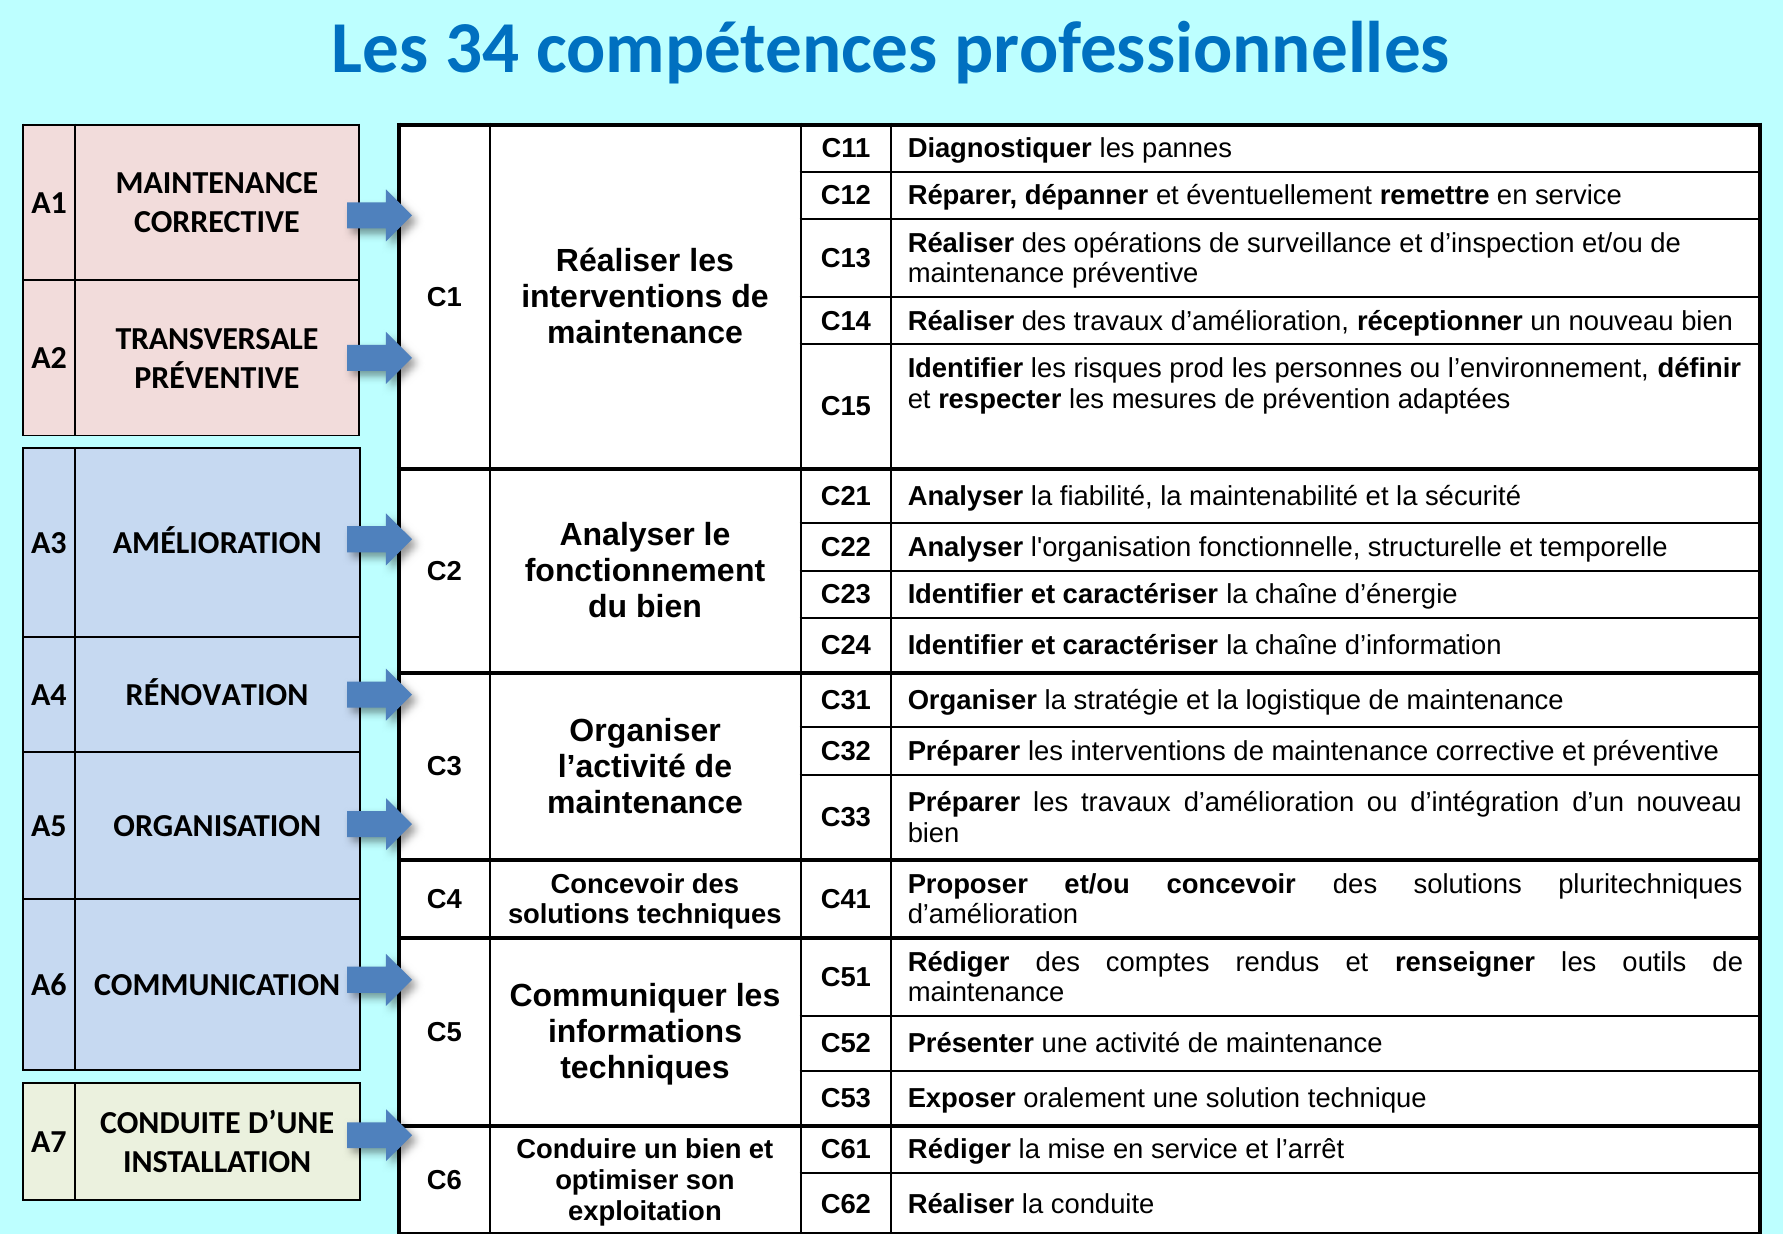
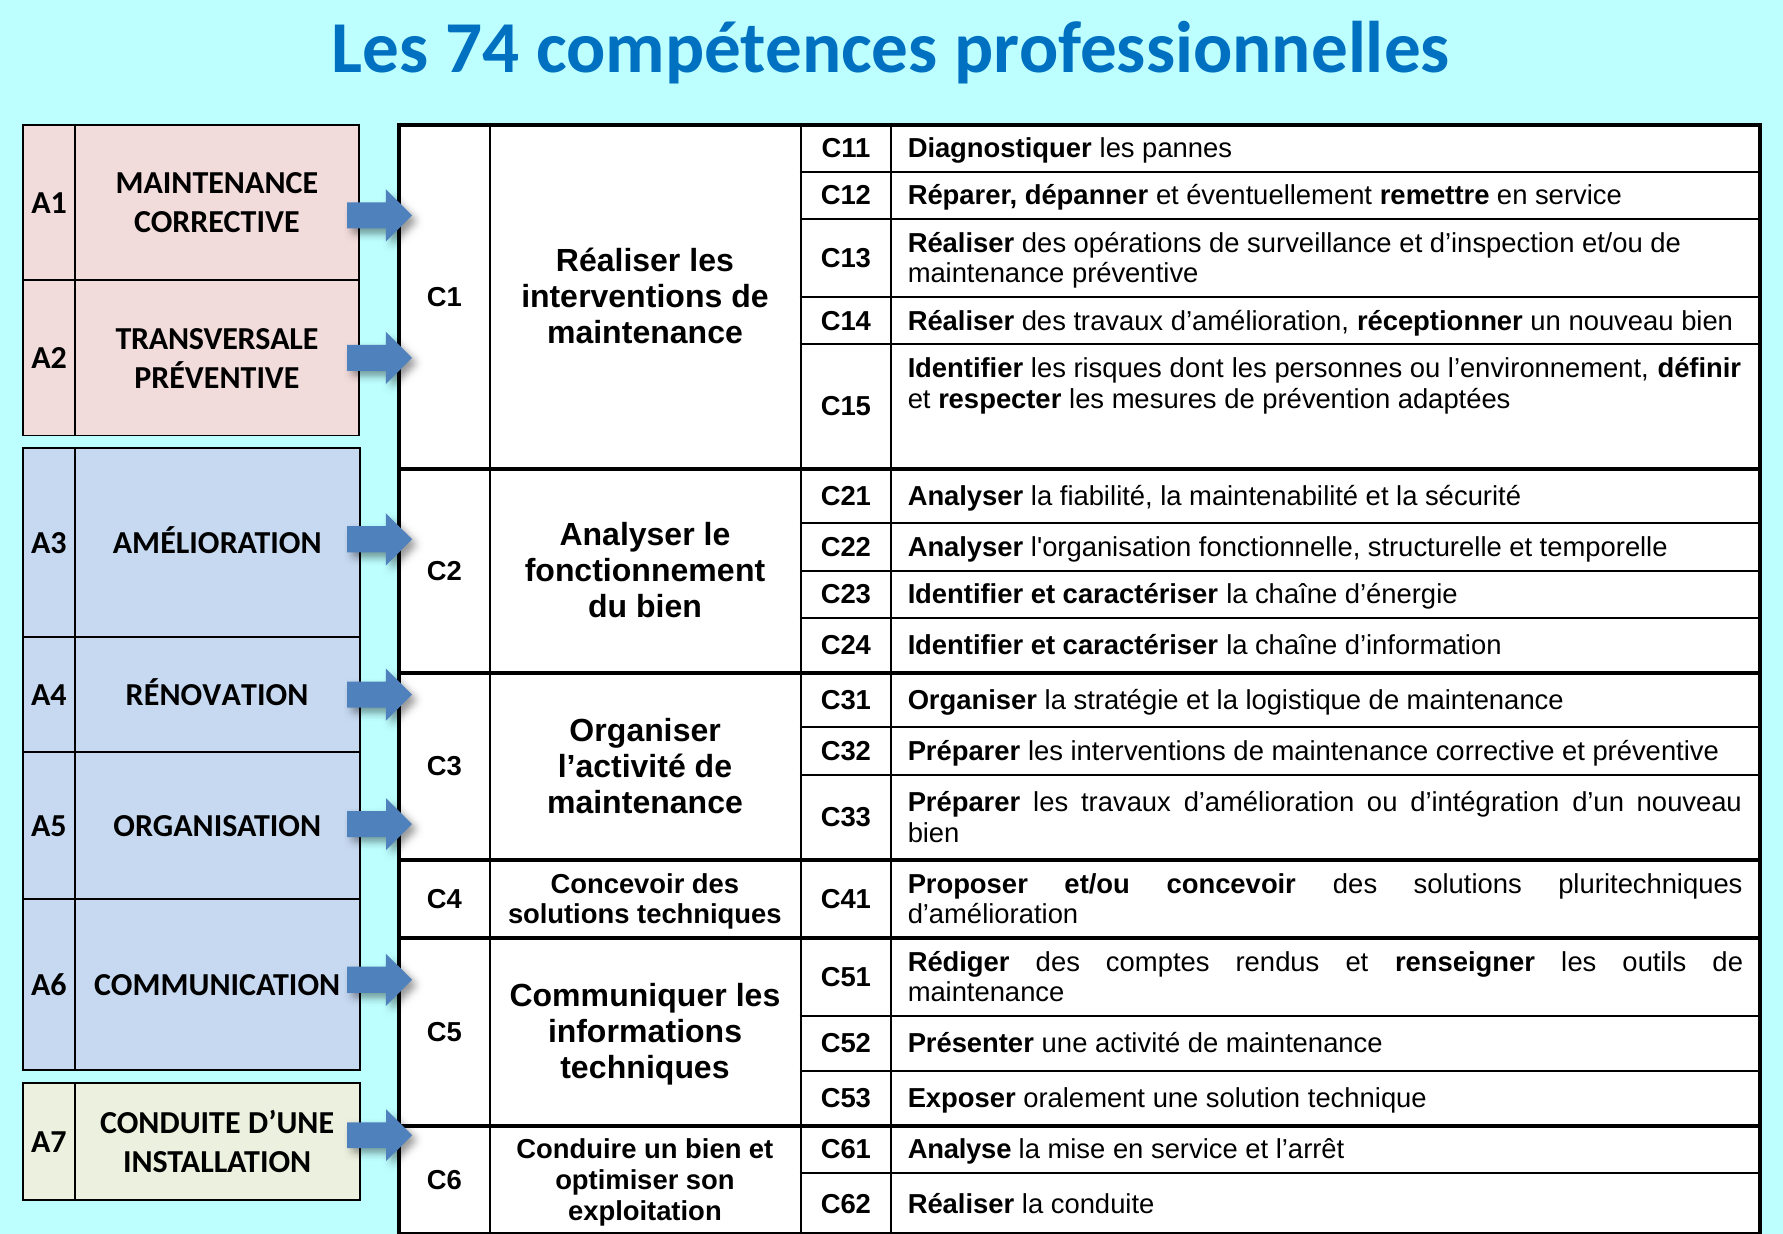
34: 34 -> 74
prod: prod -> dont
C61 Rédiger: Rédiger -> Analyse
